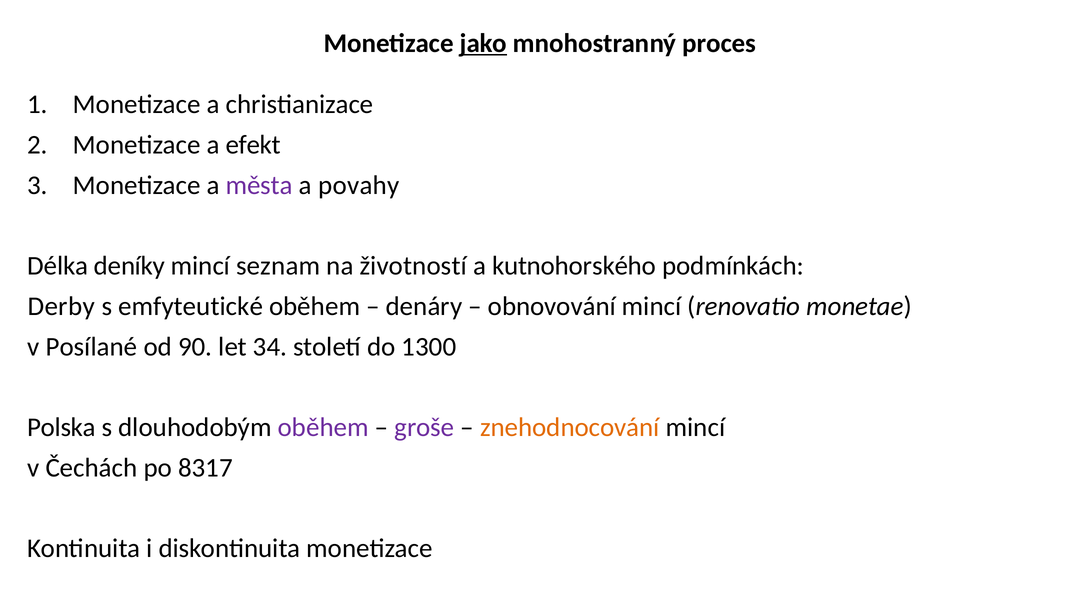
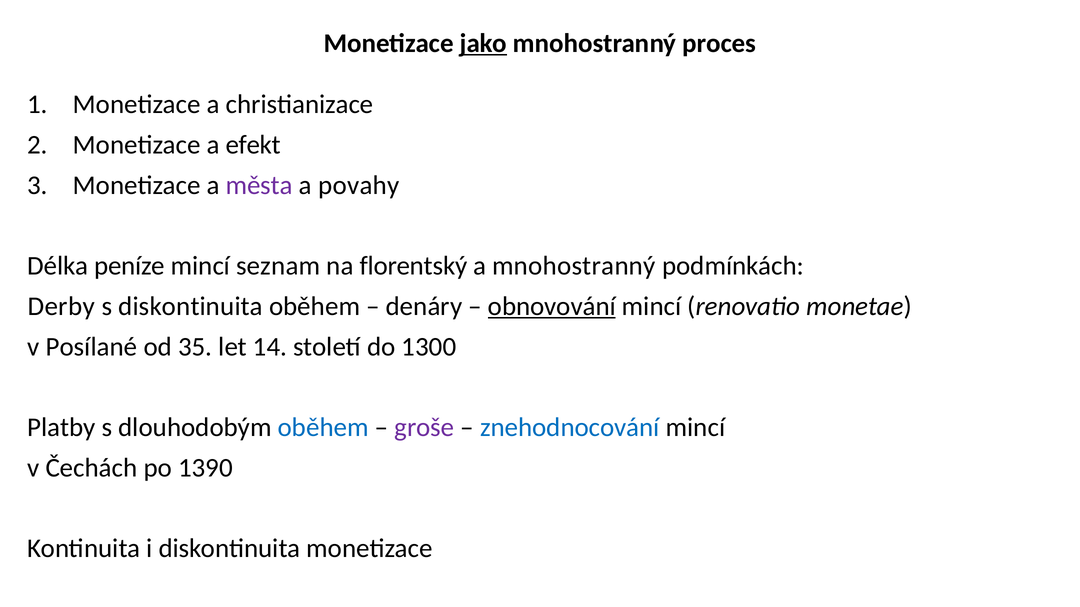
deníky: deníky -> peníze
životností: životností -> florentský
a kutnohorského: kutnohorského -> mnohostranný
s emfyteutické: emfyteutické -> diskontinuita
obnovování underline: none -> present
90: 90 -> 35
34: 34 -> 14
Polska: Polska -> Platby
oběhem at (323, 428) colour: purple -> blue
znehodnocování colour: orange -> blue
8317: 8317 -> 1390
